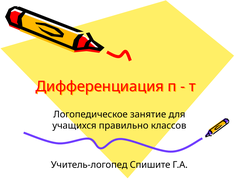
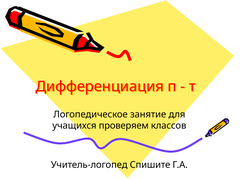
правильно: правильно -> проверяем
